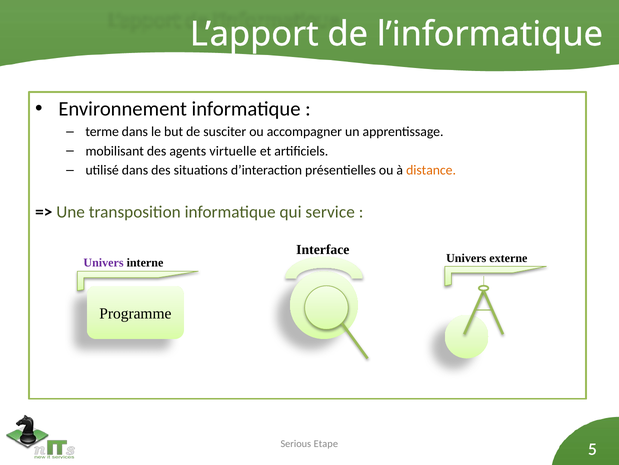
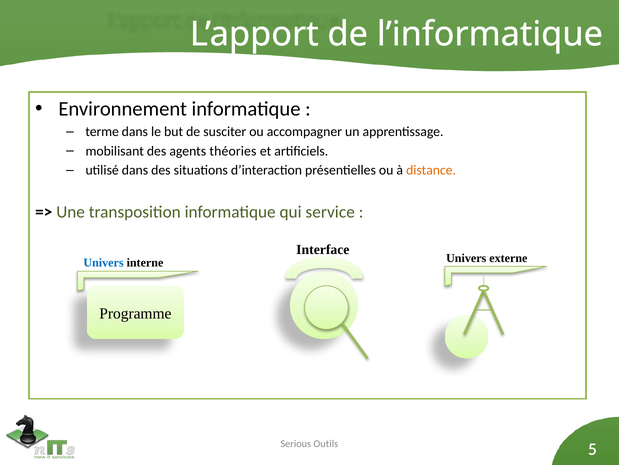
virtuelle: virtuelle -> théories
Univers at (104, 263) colour: purple -> blue
Etape: Etape -> Outils
